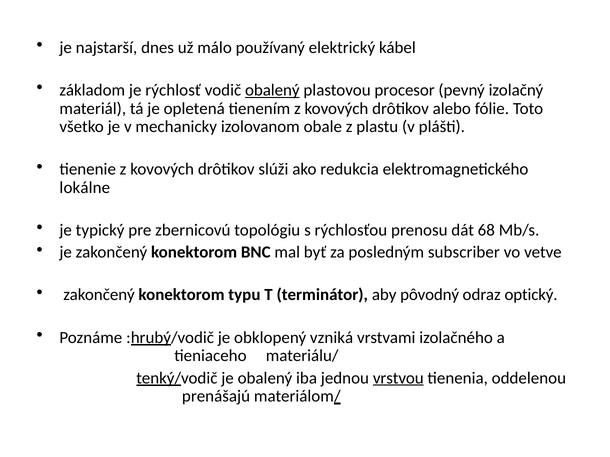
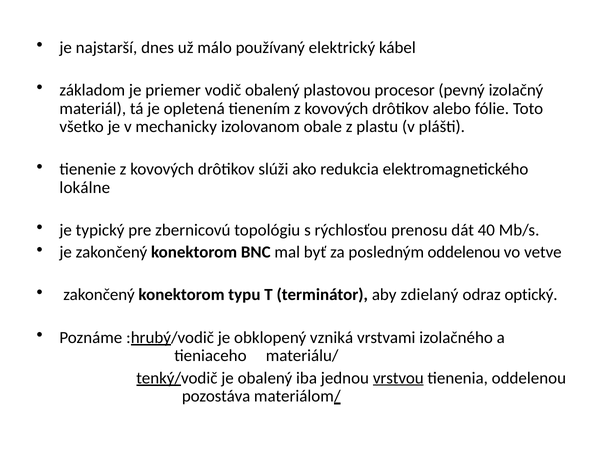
rýchlosť: rýchlosť -> priemer
obalený at (272, 90) underline: present -> none
68: 68 -> 40
posledným subscriber: subscriber -> oddelenou
pôvodný: pôvodný -> zdielaný
prenášajú: prenášajú -> pozostáva
